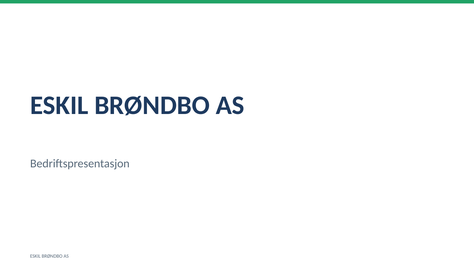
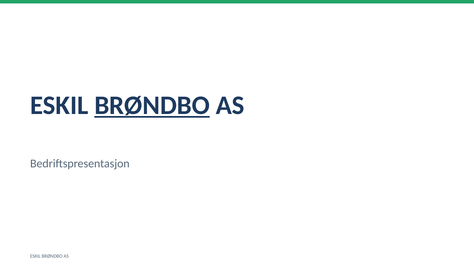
BRØNDBO at (152, 105) underline: none -> present
